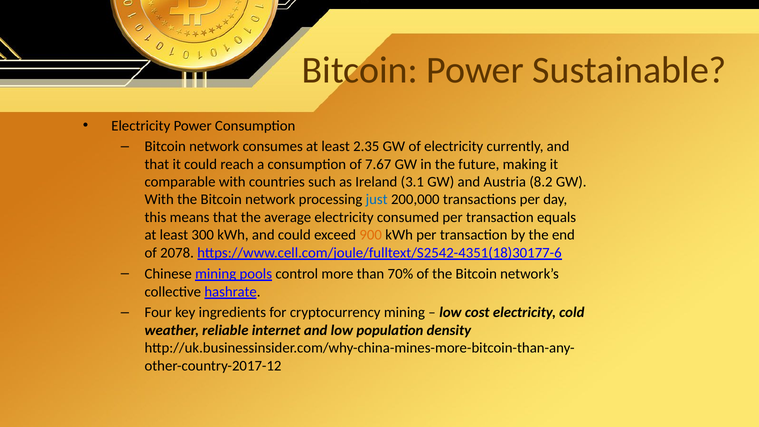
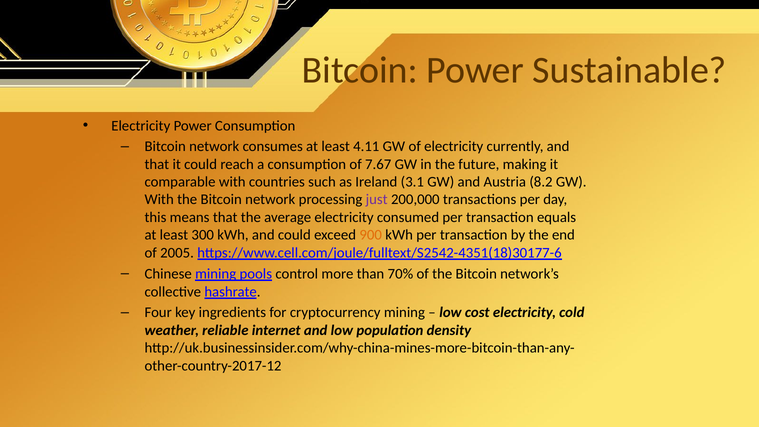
2.35: 2.35 -> 4.11
just colour: blue -> purple
2078: 2078 -> 2005
